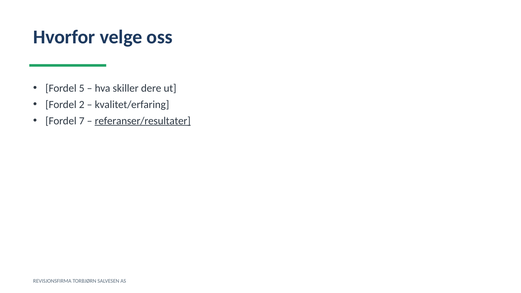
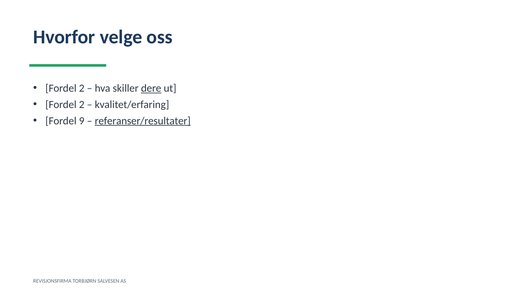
5 at (82, 88): 5 -> 2
dere underline: none -> present
7: 7 -> 9
